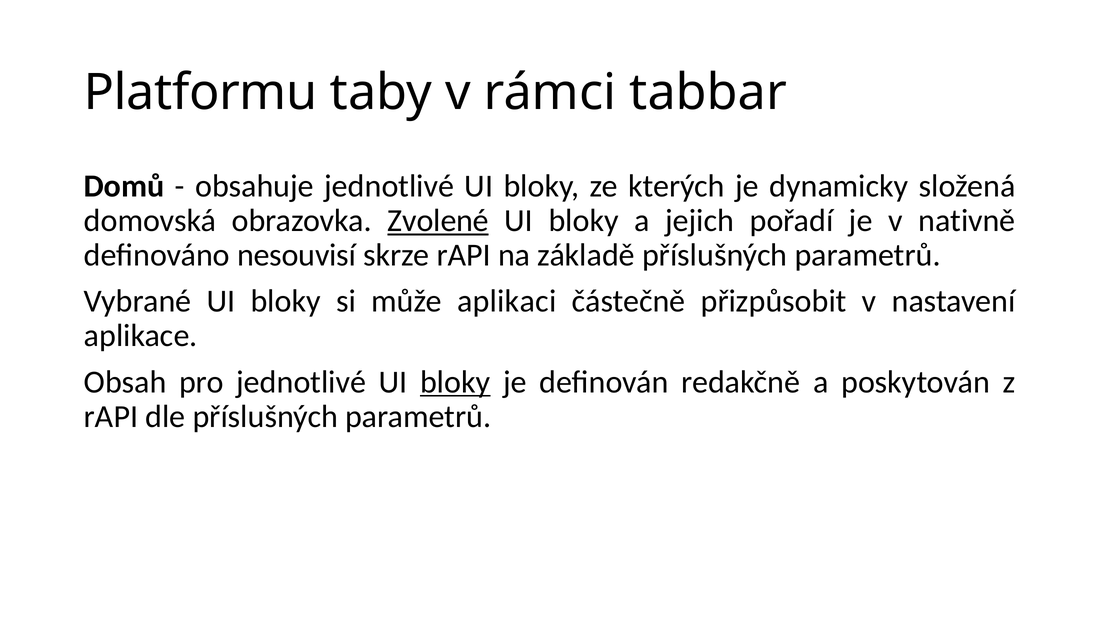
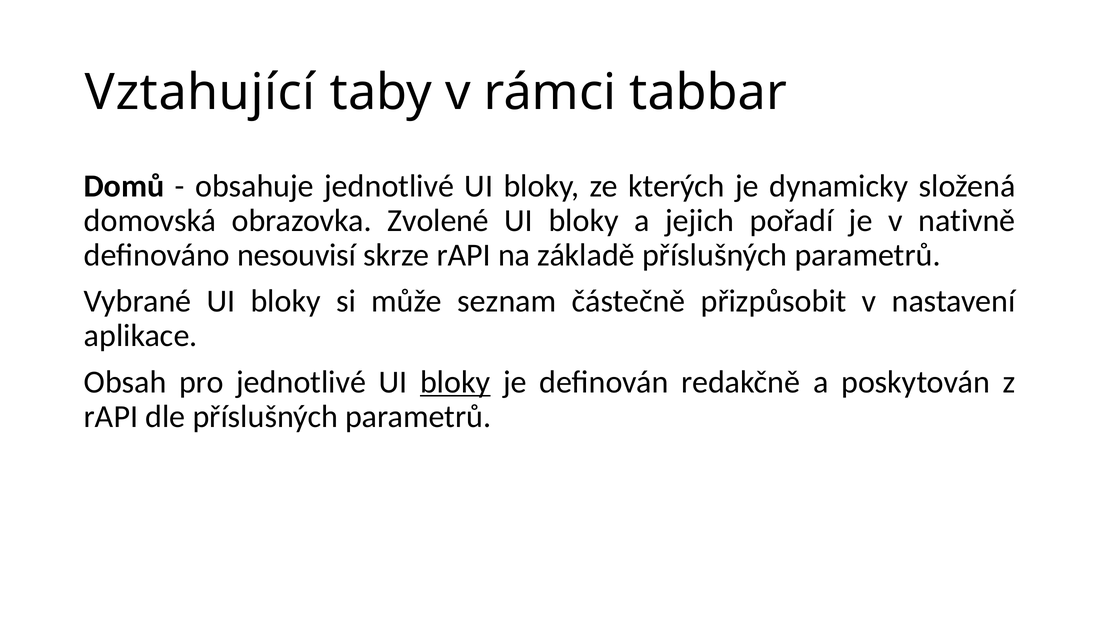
Platformu: Platformu -> Vztahující
Zvolené underline: present -> none
aplikaci: aplikaci -> seznam
